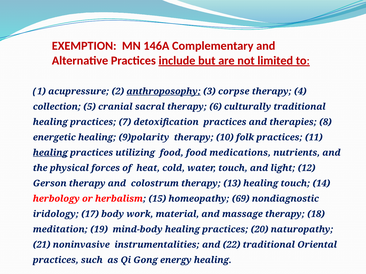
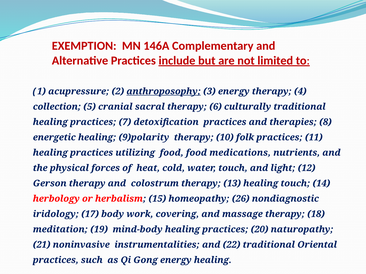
3 corpse: corpse -> energy
healing at (50, 153) underline: present -> none
69: 69 -> 26
material: material -> covering
